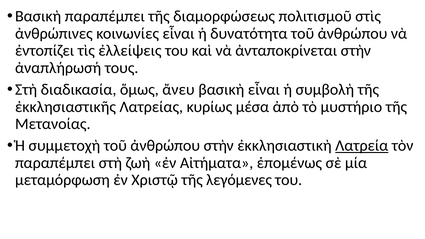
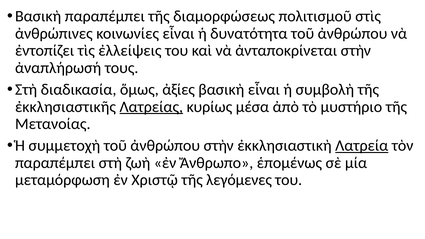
ἄνευ: ἄνευ -> ἀξίες
Λατρείας underline: none -> present
Αἰτήματα: Αἰτήματα -> Ἄνθρωπο
